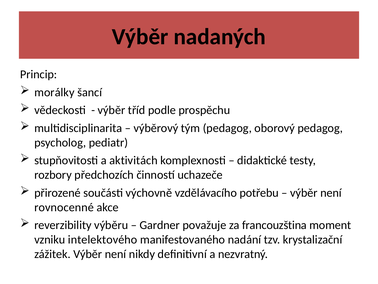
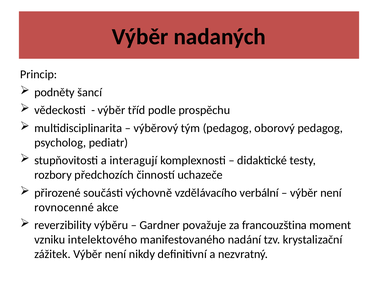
morálky: morálky -> podněty
aktivitách: aktivitách -> interagují
potřebu: potřebu -> verbální
